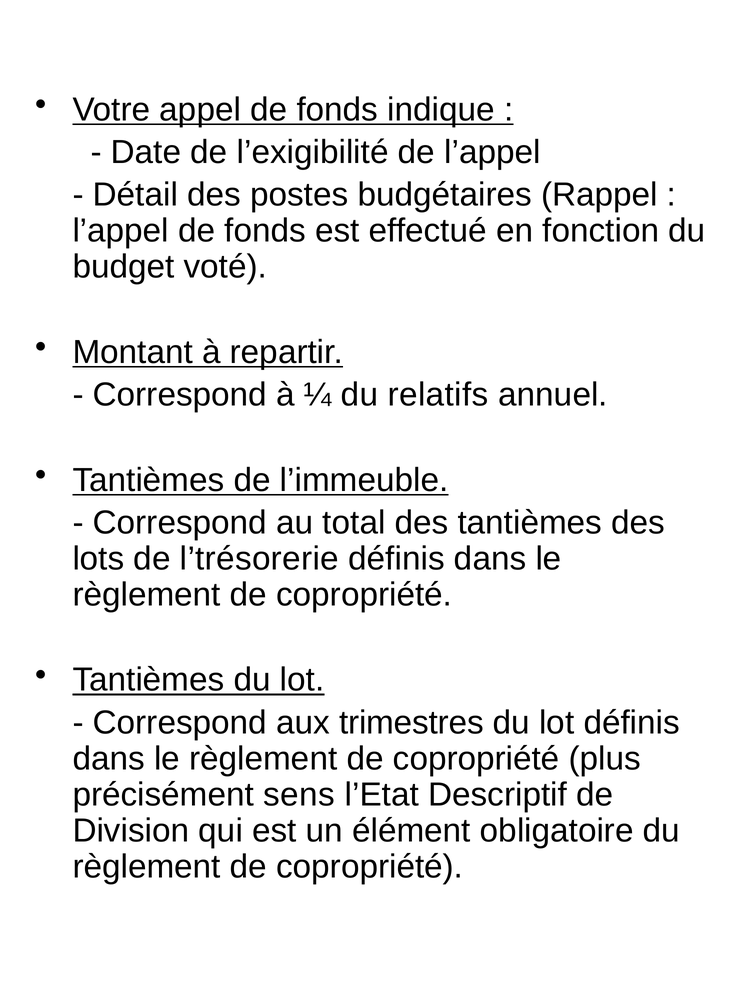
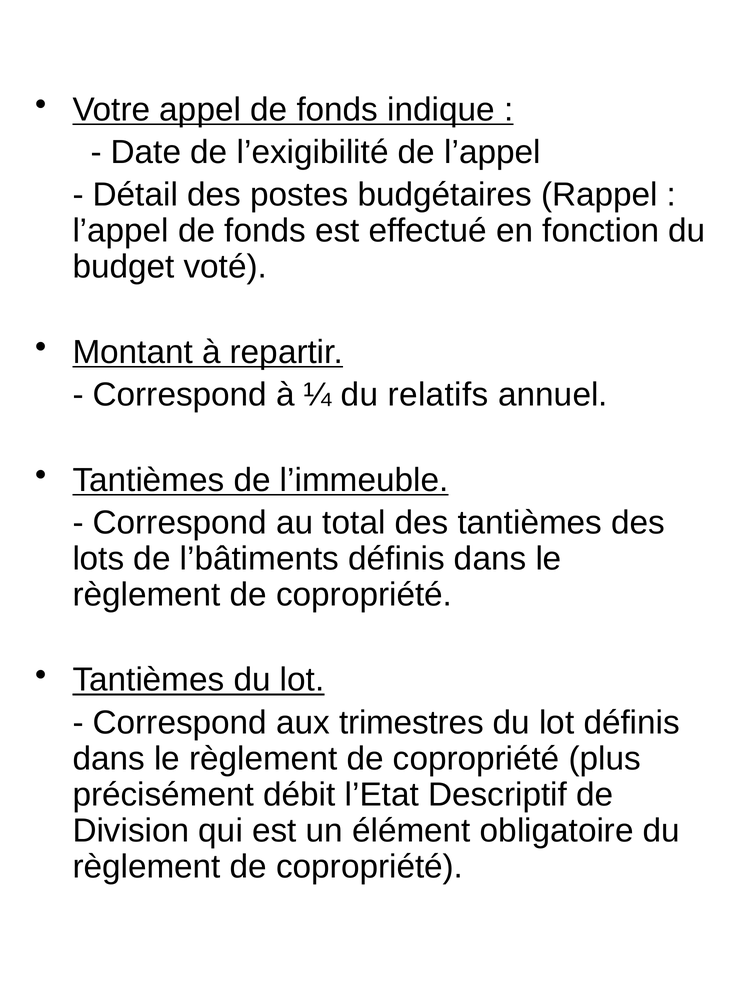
l’trésorerie: l’trésorerie -> l’bâtiments
sens: sens -> débit
